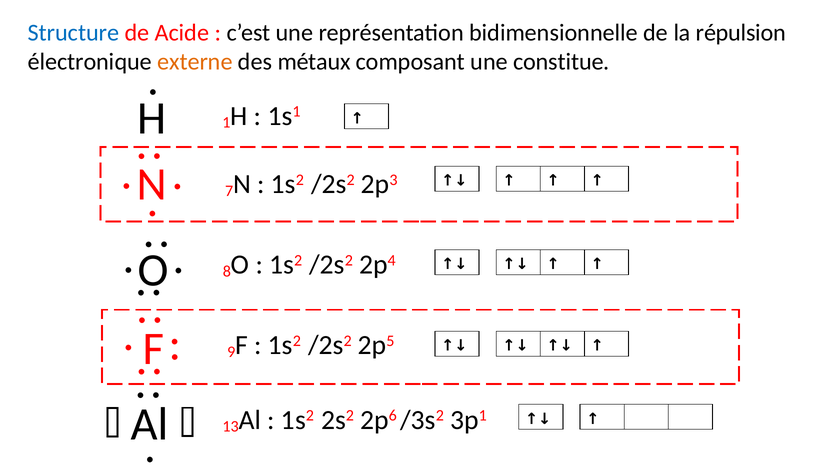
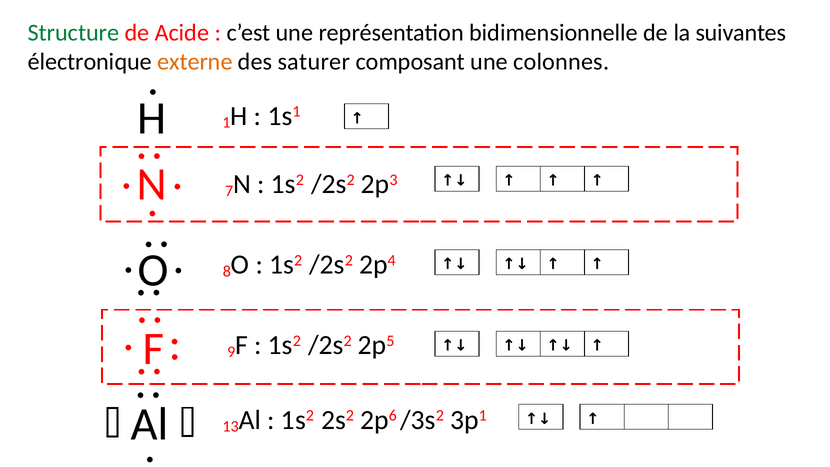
Structure colour: blue -> green
répulsion: répulsion -> suivantes
métaux: métaux -> saturer
constitue: constitue -> colonnes
